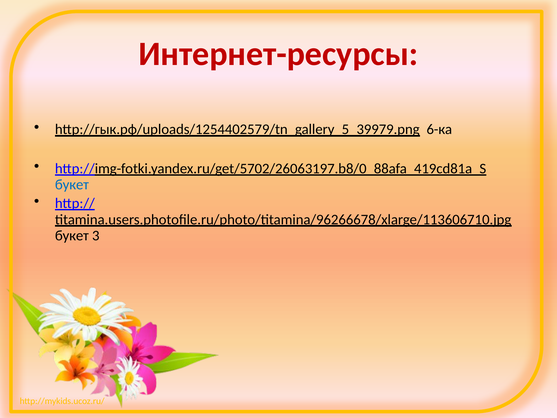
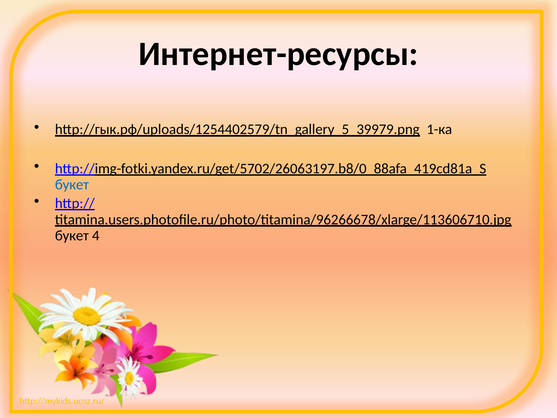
Интернет-ресурсы colour: red -> black
6-ка: 6-ка -> 1-ка
3: 3 -> 4
